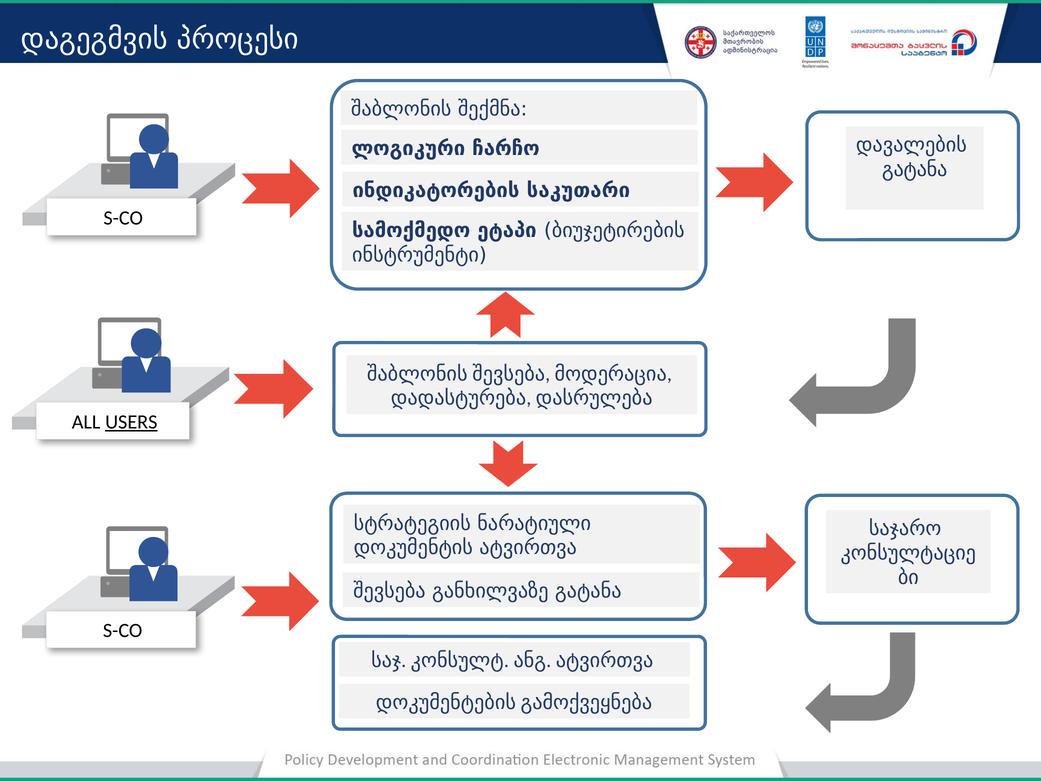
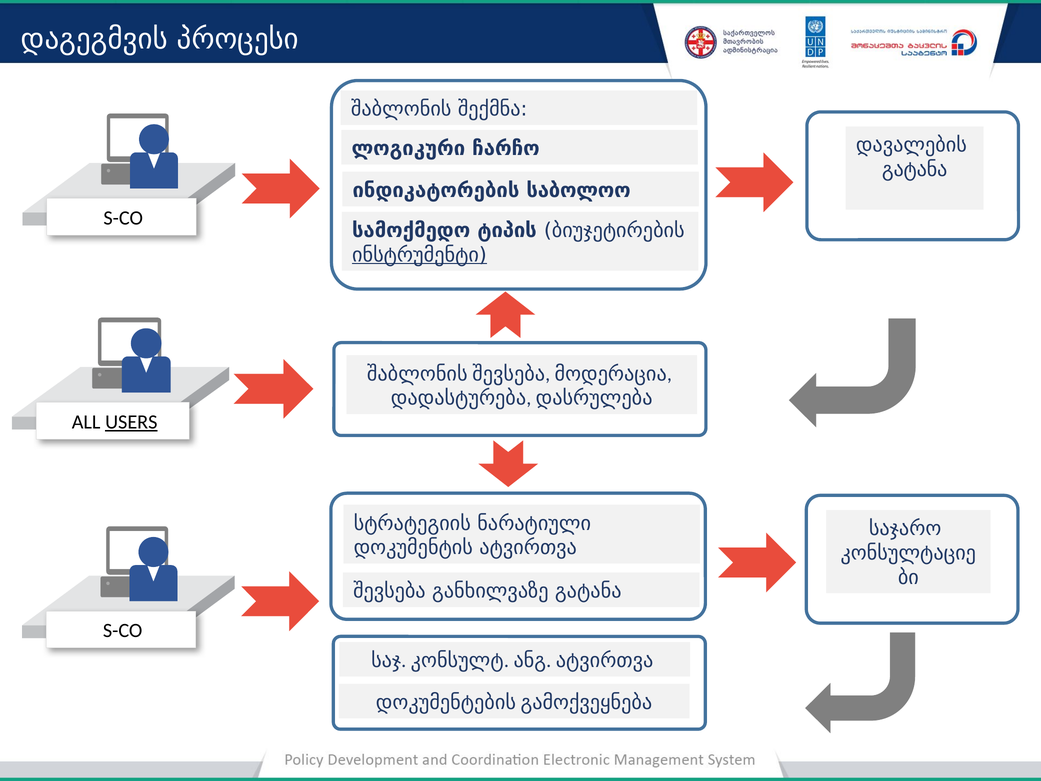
საკუთარი: საკუთარი -> საბოლოო
ეტაპი: ეტაპი -> ტიპის
ინსტრუმენტი underline: none -> present
